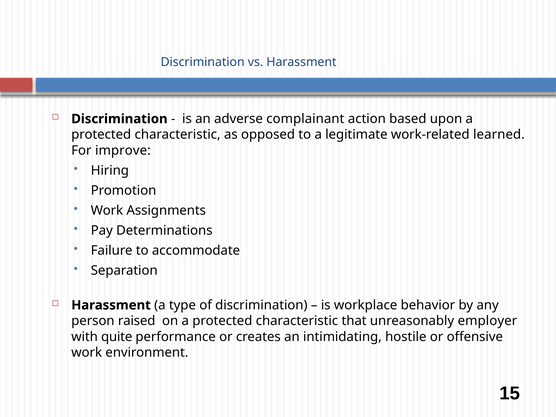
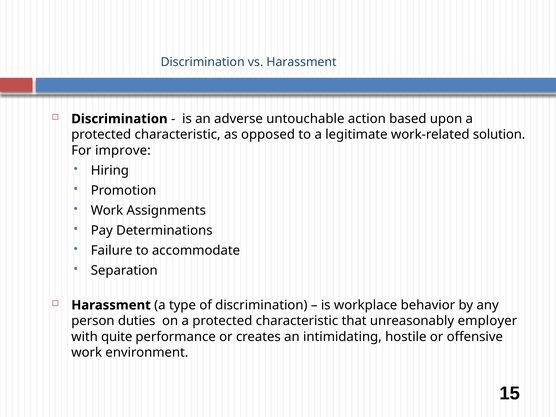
complainant: complainant -> untouchable
learned: learned -> solution
raised: raised -> duties
